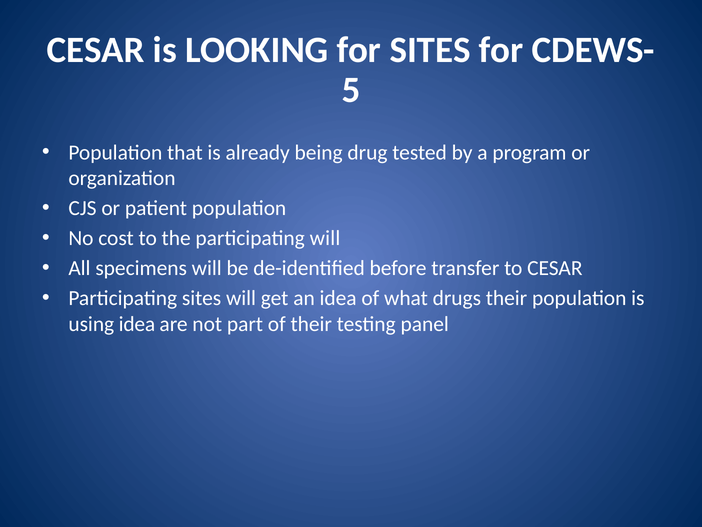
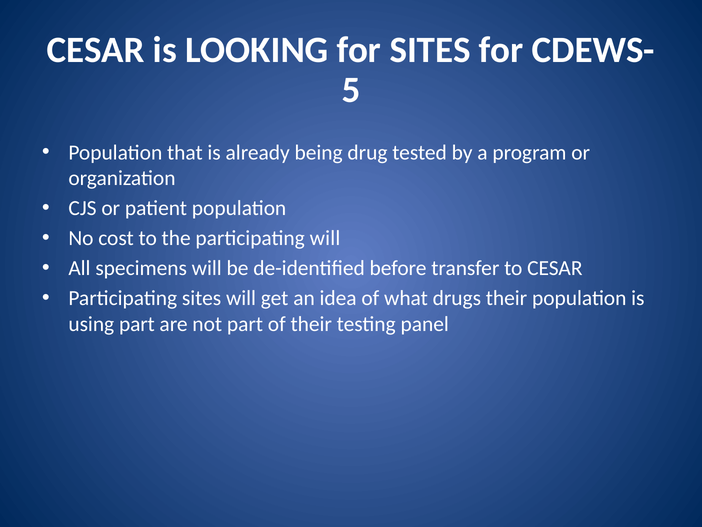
using idea: idea -> part
